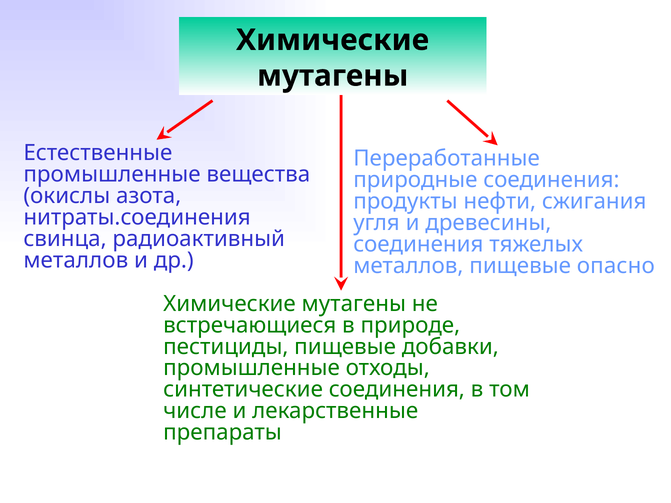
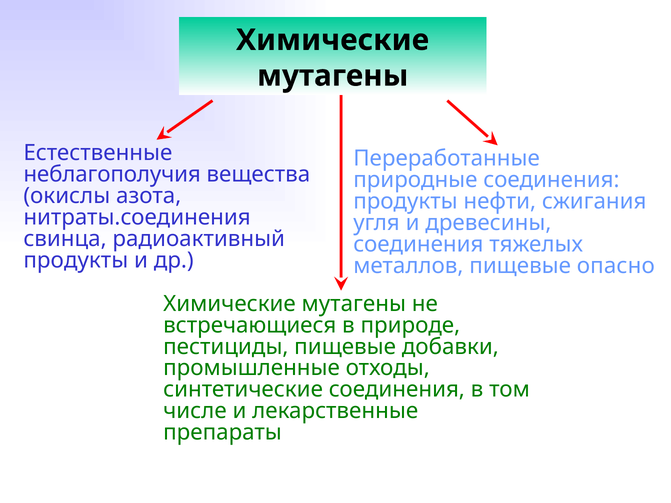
промышленные at (112, 174): промышленные -> неблагополучия
металлов at (76, 260): металлов -> продукты
